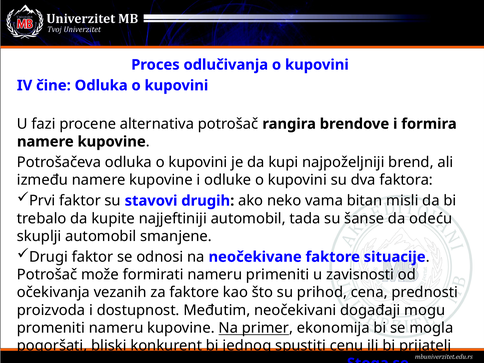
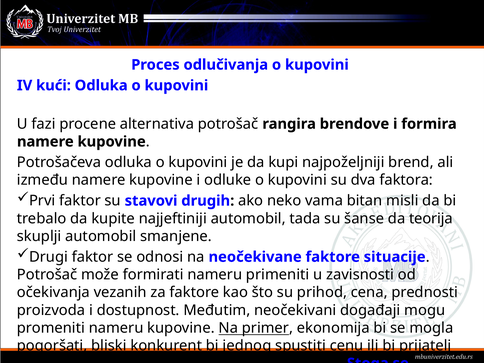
čine: čine -> kući
odeću: odeću -> teorija
